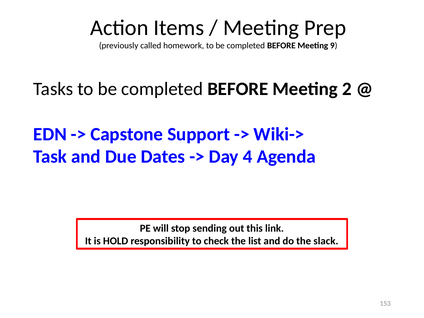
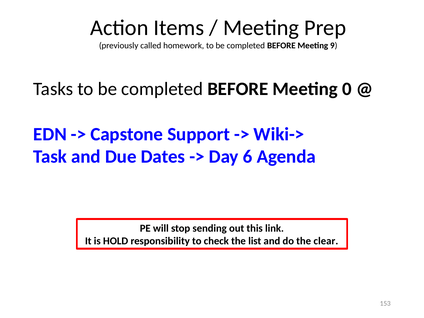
2: 2 -> 0
4: 4 -> 6
slack: slack -> clear
